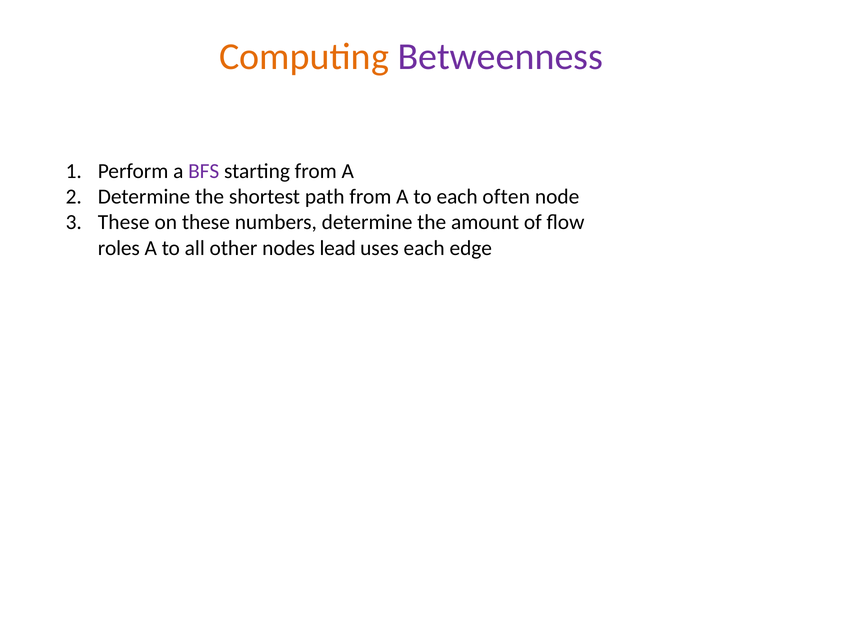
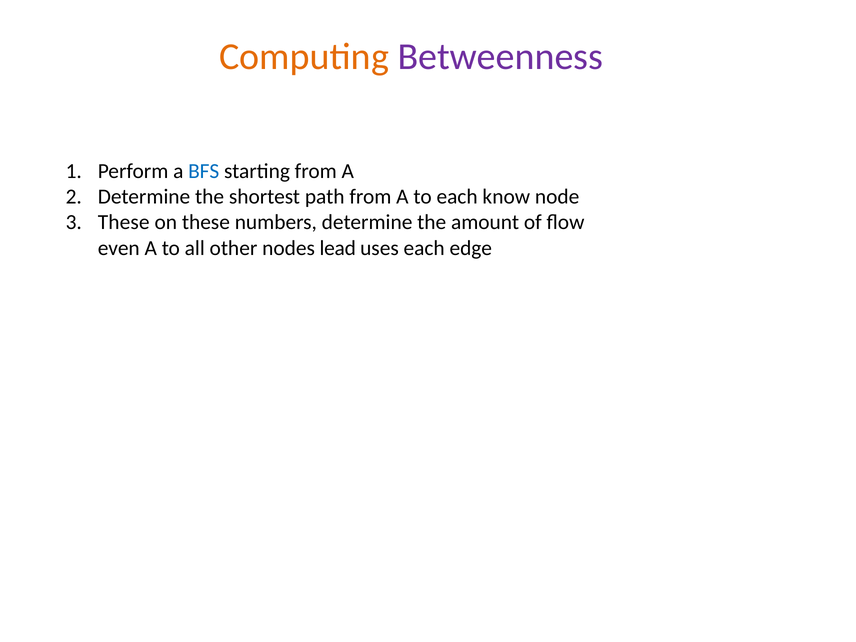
BFS colour: purple -> blue
often: often -> know
roles: roles -> even
